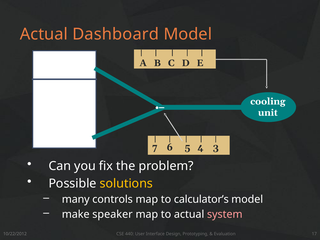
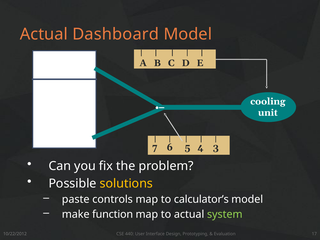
many: many -> paste
speaker: speaker -> function
system colour: pink -> light green
